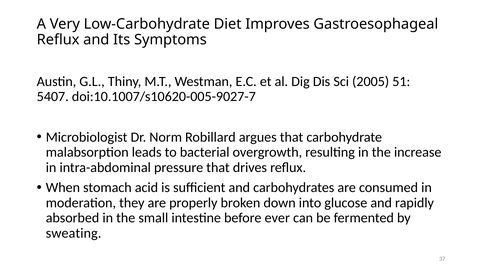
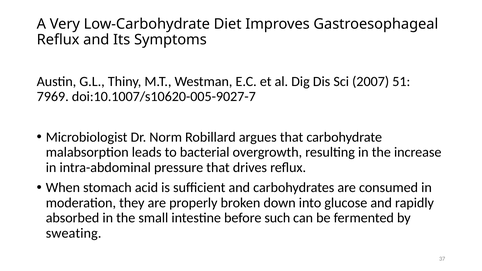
2005: 2005 -> 2007
5407: 5407 -> 7969
ever: ever -> such
